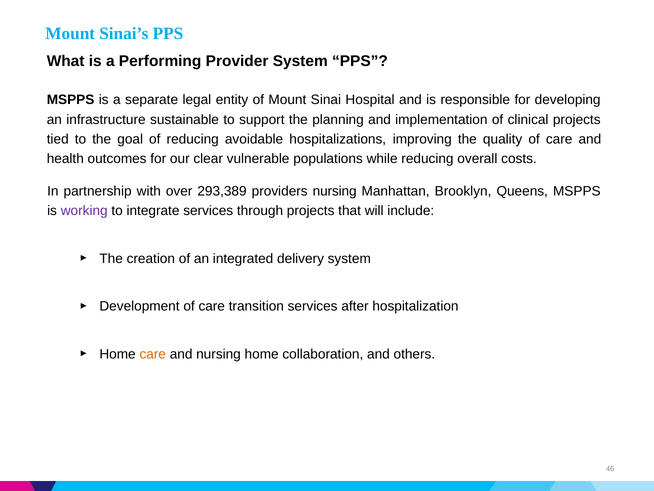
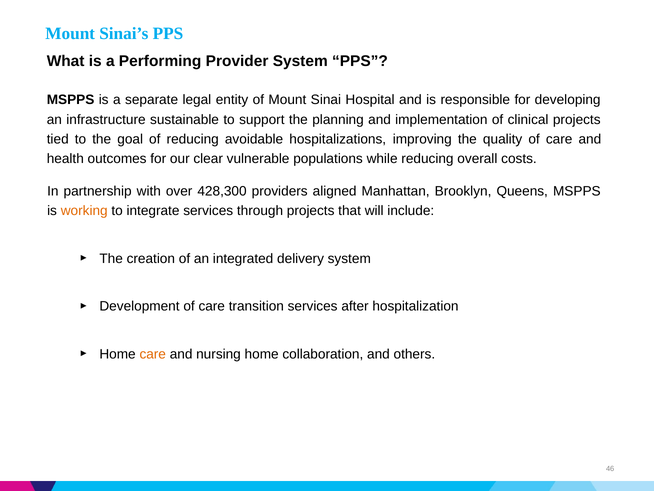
293,389: 293,389 -> 428,300
providers nursing: nursing -> aligned
working colour: purple -> orange
